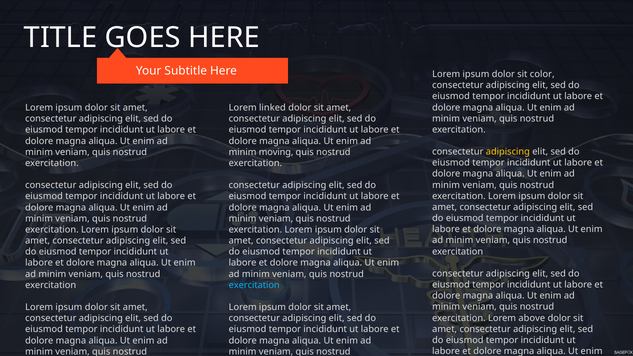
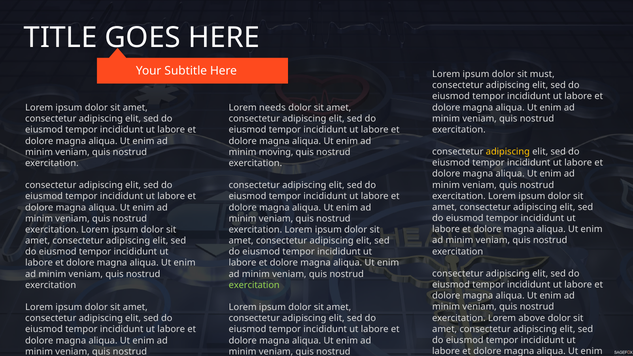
color: color -> must
linked: linked -> needs
exercitation at (254, 285) colour: light blue -> light green
